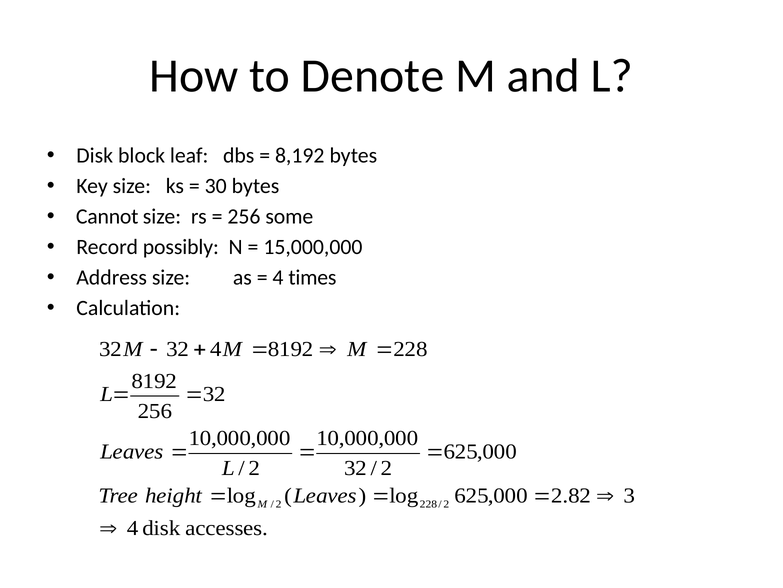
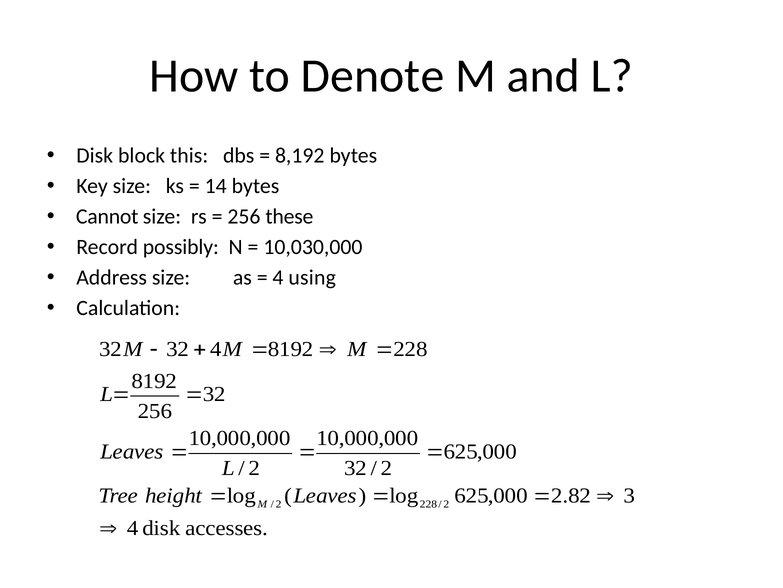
leaf: leaf -> this
30: 30 -> 14
some: some -> these
15,000,000: 15,000,000 -> 10,030,000
times: times -> using
